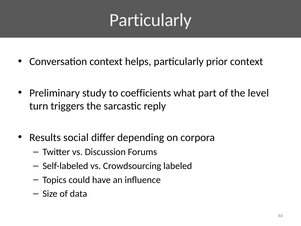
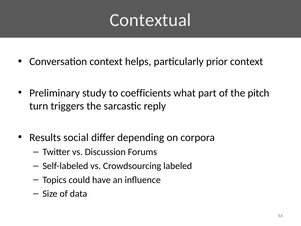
Particularly at (151, 20): Particularly -> Contextual
level: level -> pitch
